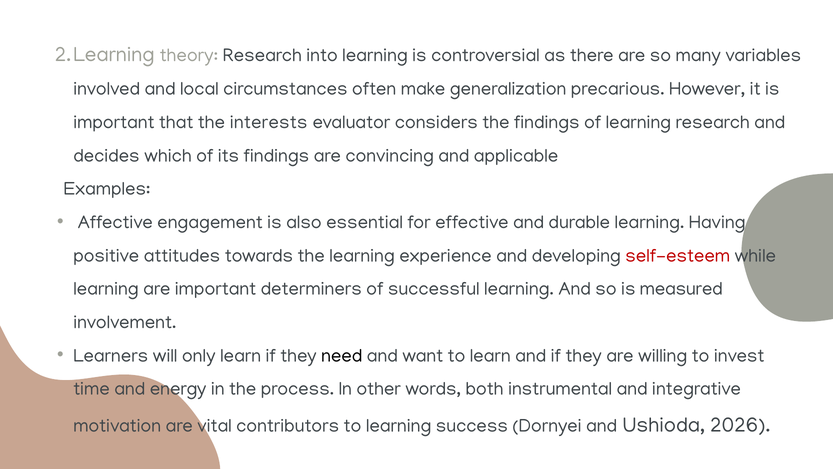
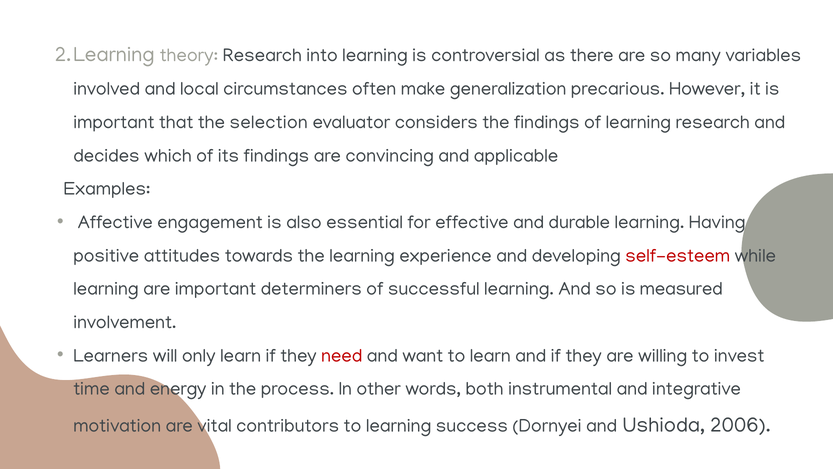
interests: interests -> selection
need colour: black -> red
2026: 2026 -> 2006
